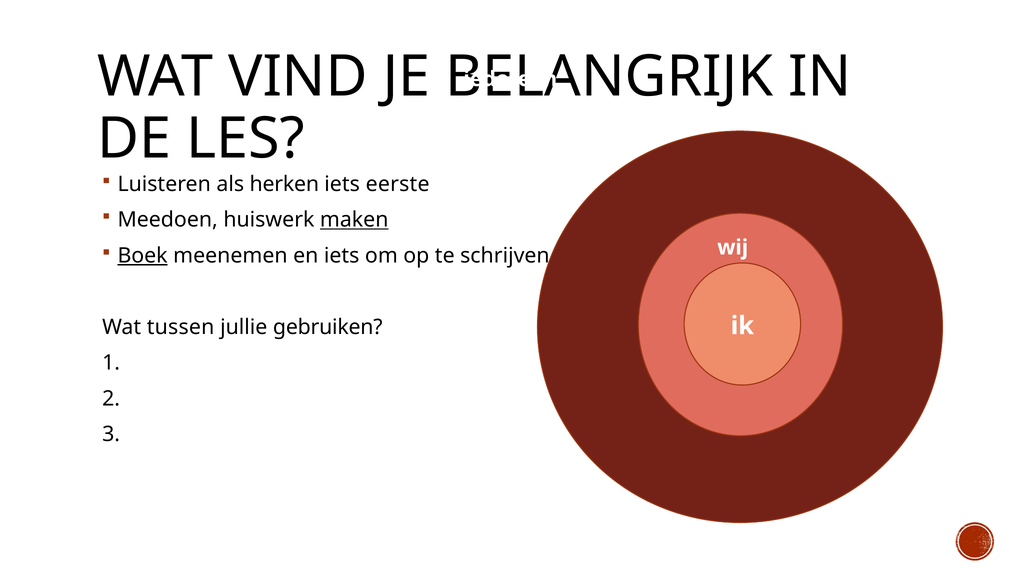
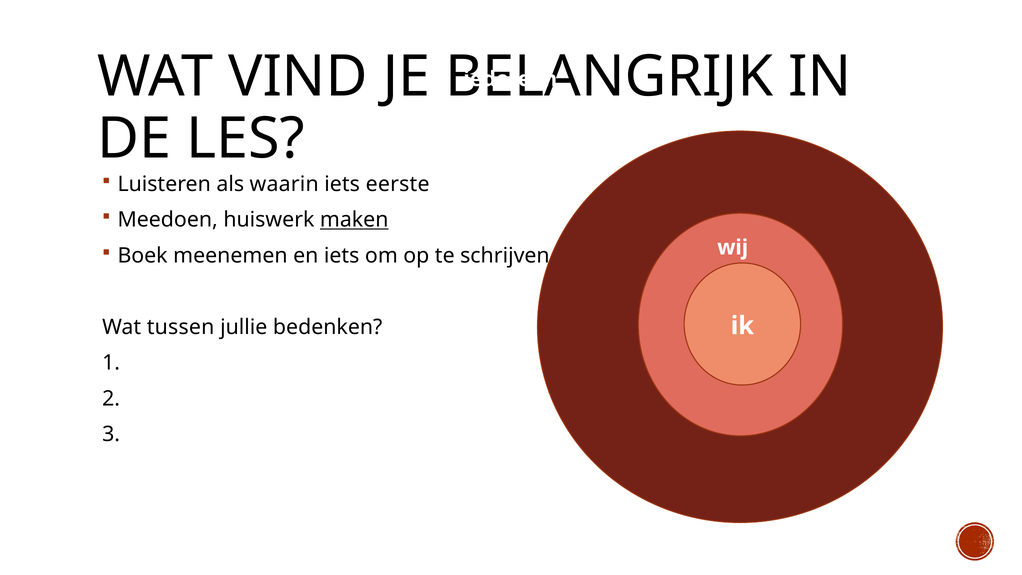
herken: herken -> waarin
Boek underline: present -> none
gebruiken: gebruiken -> bedenken
